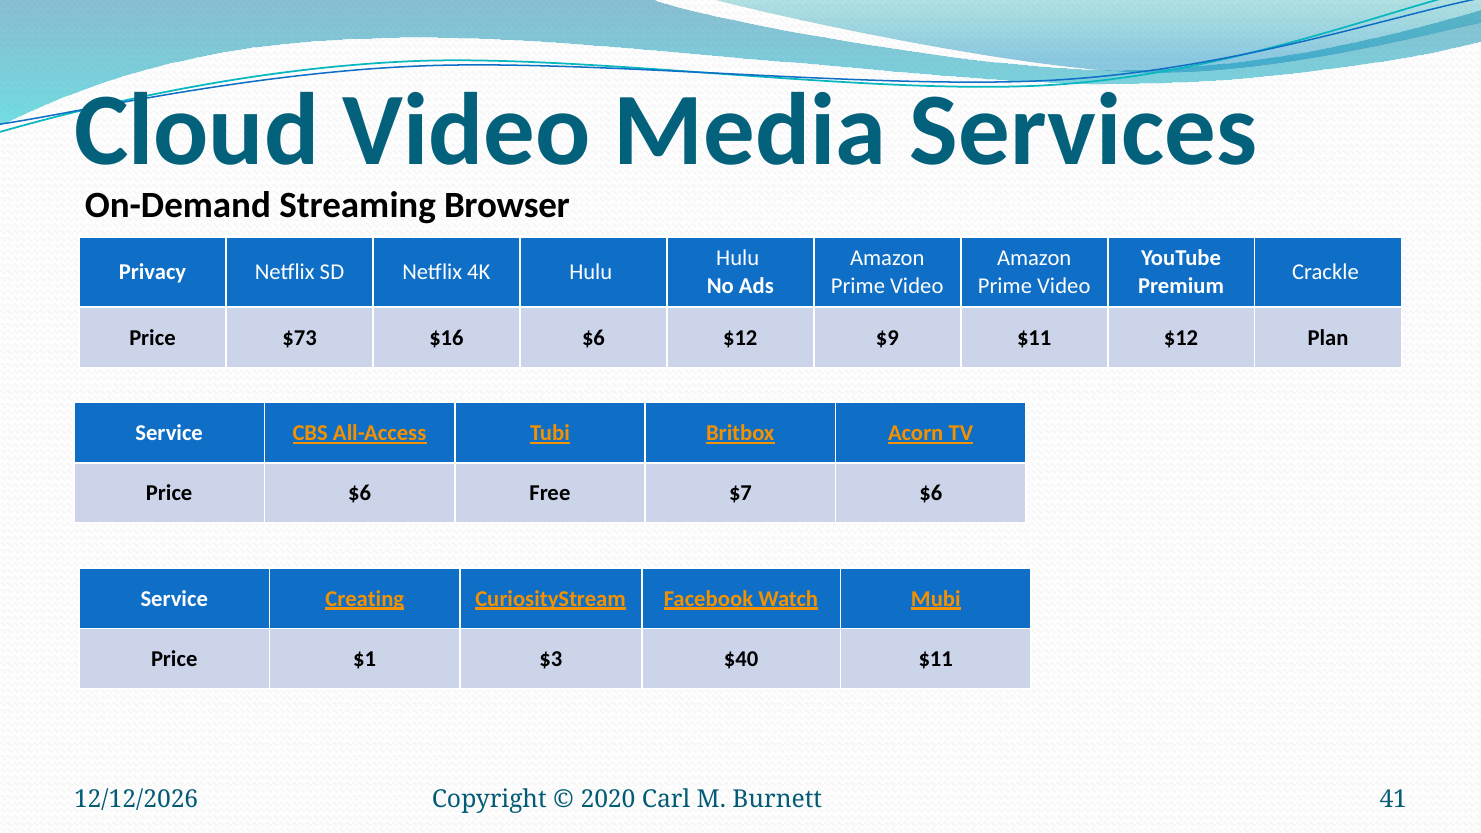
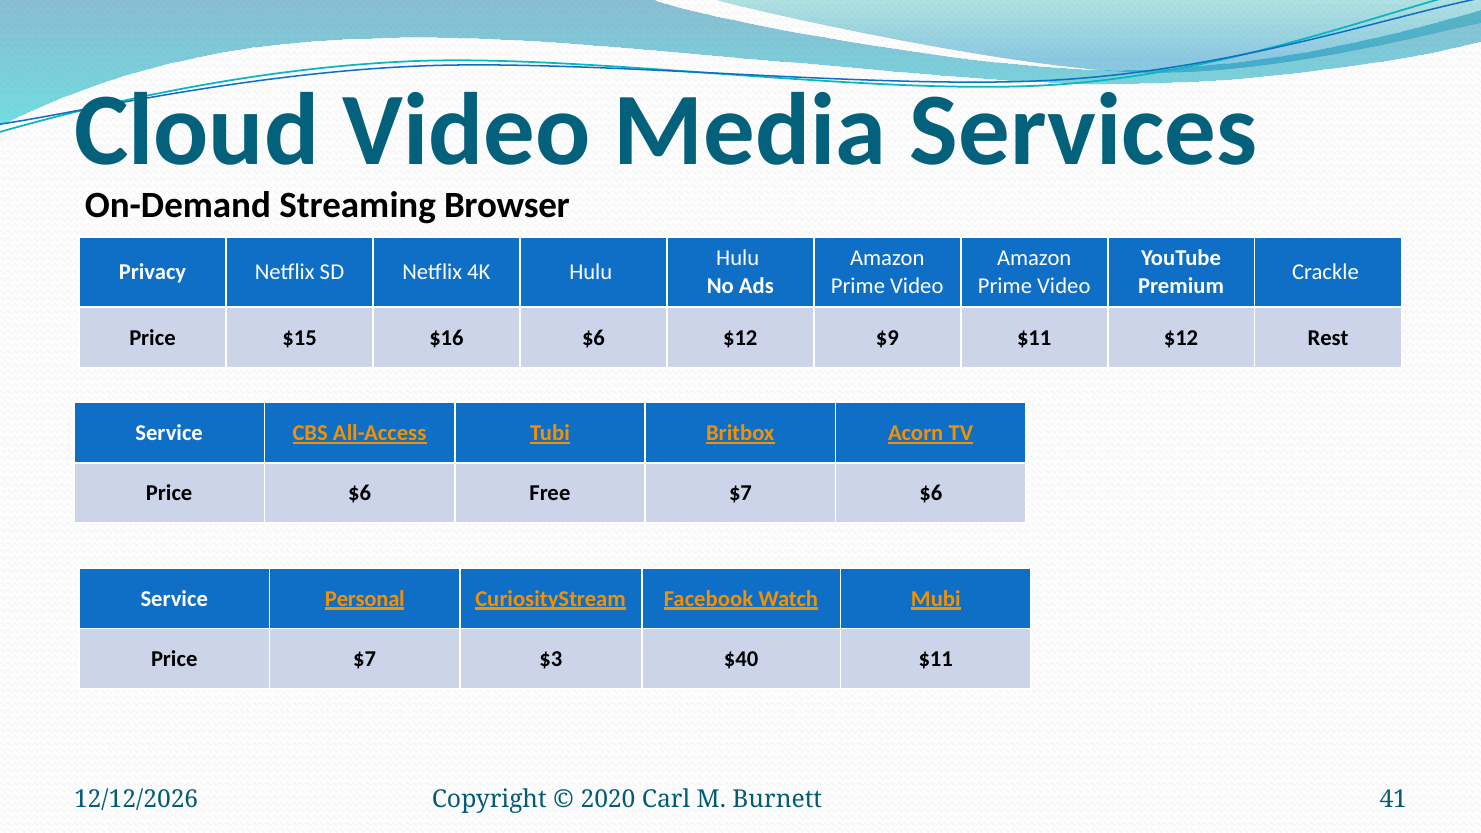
$73: $73 -> $15
Plan: Plan -> Rest
Creating: Creating -> Personal
Price $1: $1 -> $7
